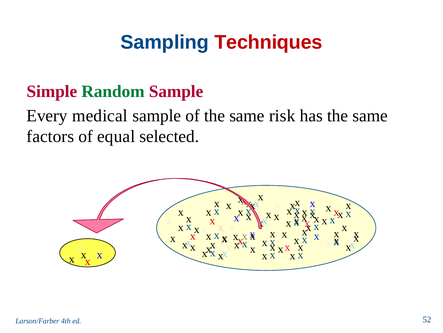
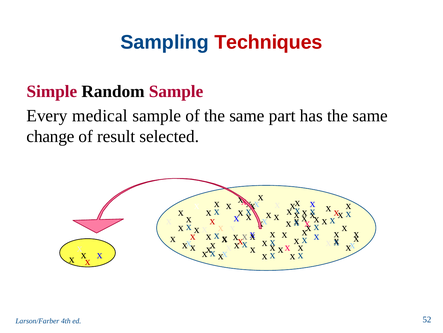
Random colour: green -> black
risk: risk -> part
factors: factors -> change
equal: equal -> result
